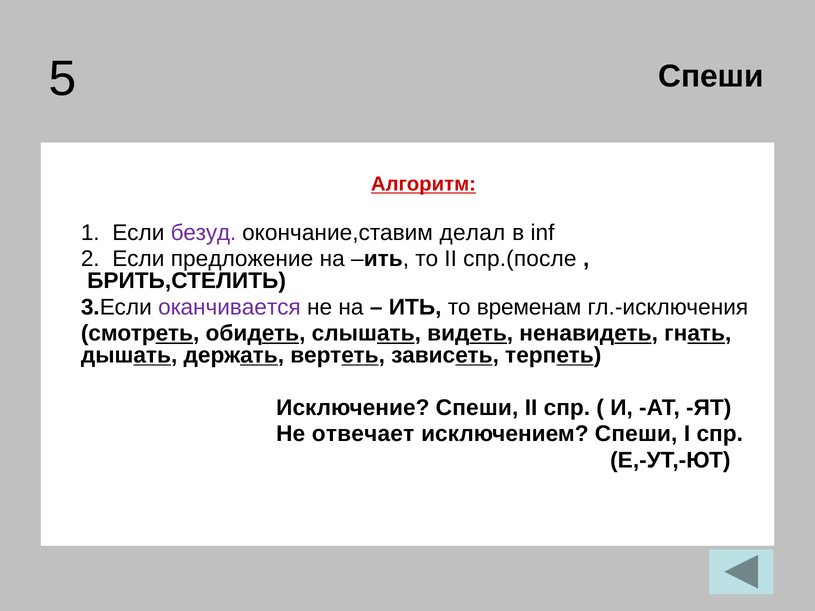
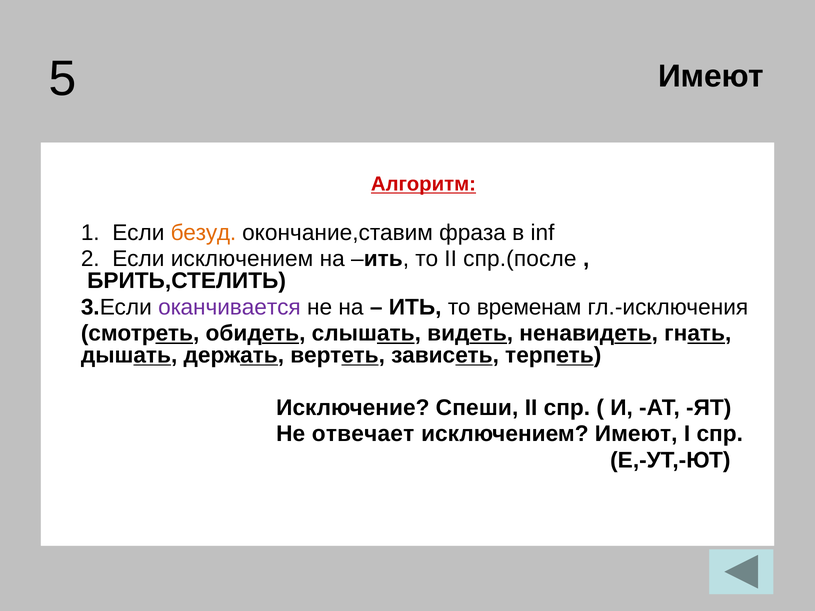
Спеши at (711, 76): Спеши -> Имеют
безуд colour: purple -> orange
делал: делал -> фраза
Если предложение: предложение -> исключением
исключением Спеши: Спеши -> Имеют
